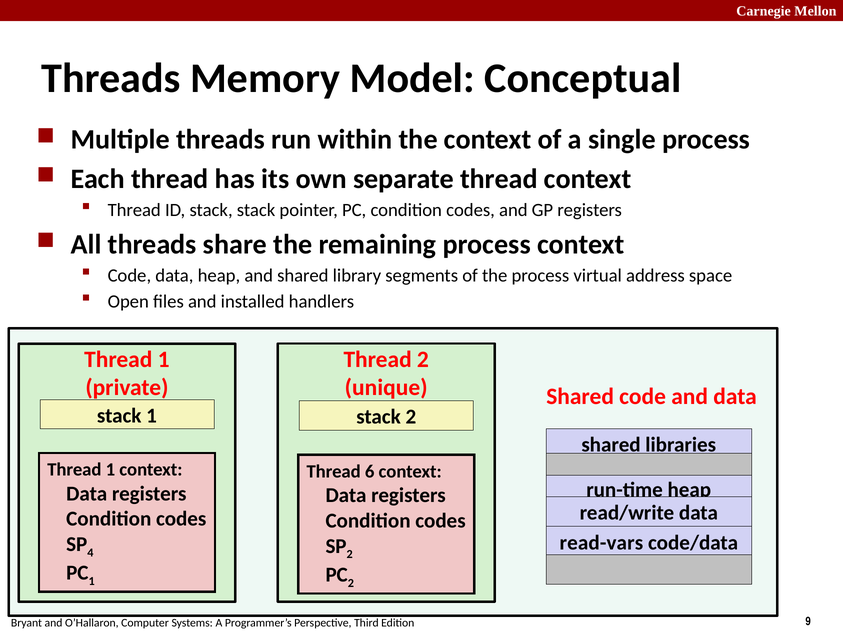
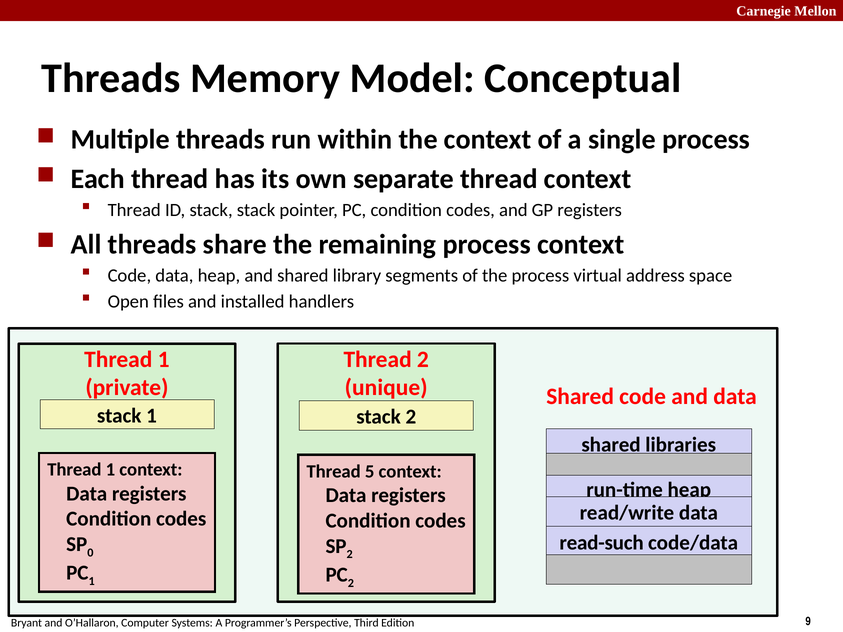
6: 6 -> 5
read-vars: read-vars -> read-such
4: 4 -> 0
